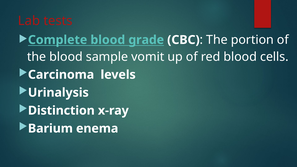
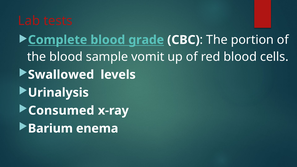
Carcinoma: Carcinoma -> Swallowed
Distinction: Distinction -> Consumed
